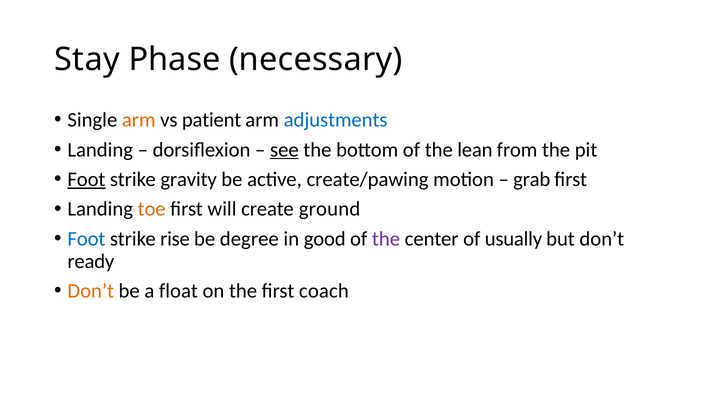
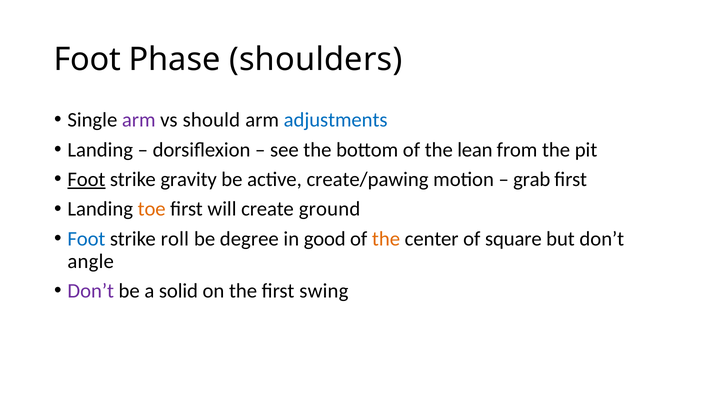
Stay at (87, 60): Stay -> Foot
necessary: necessary -> shoulders
arm at (139, 120) colour: orange -> purple
patient: patient -> should
see underline: present -> none
rise: rise -> roll
the at (386, 239) colour: purple -> orange
usually: usually -> square
ready: ready -> angle
Don’t at (91, 291) colour: orange -> purple
float: float -> solid
coach: coach -> swing
